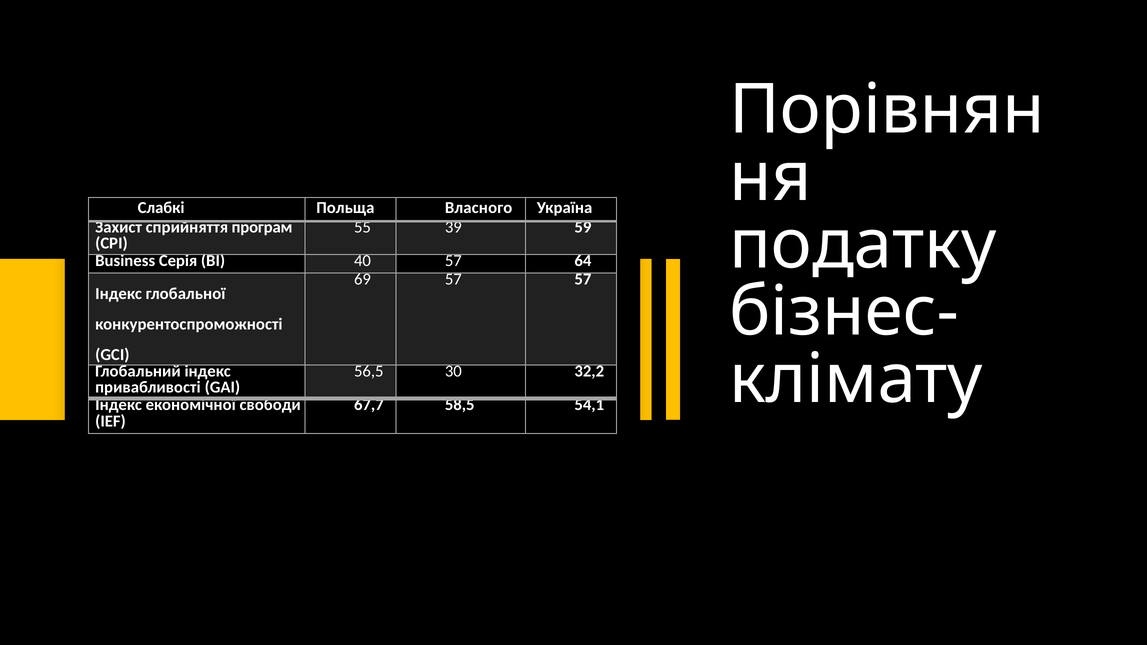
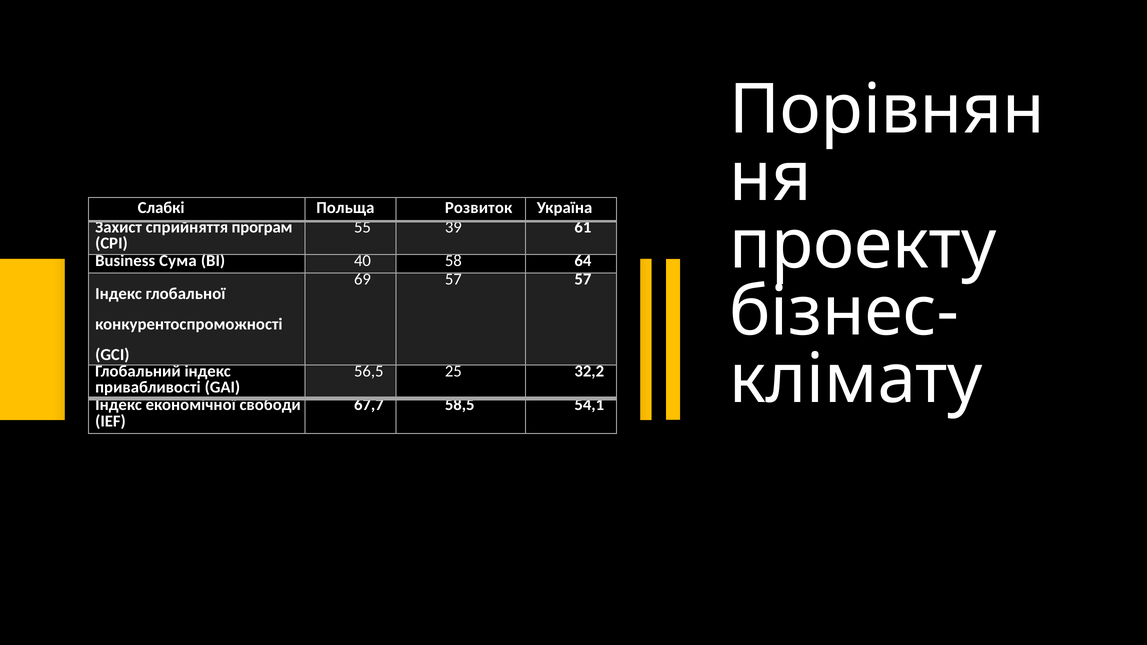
Власного: Власного -> Розвиток
59: 59 -> 61
податку: податку -> проекту
Серія: Серія -> Сума
40 57: 57 -> 58
30: 30 -> 25
